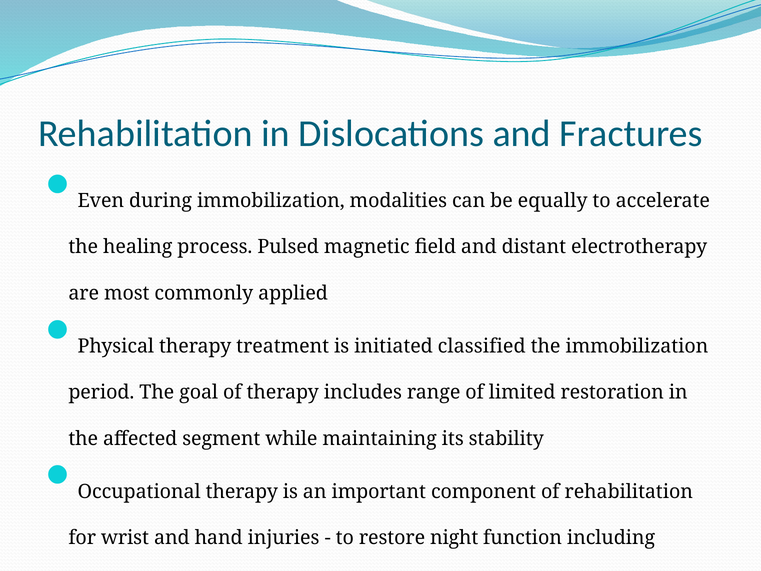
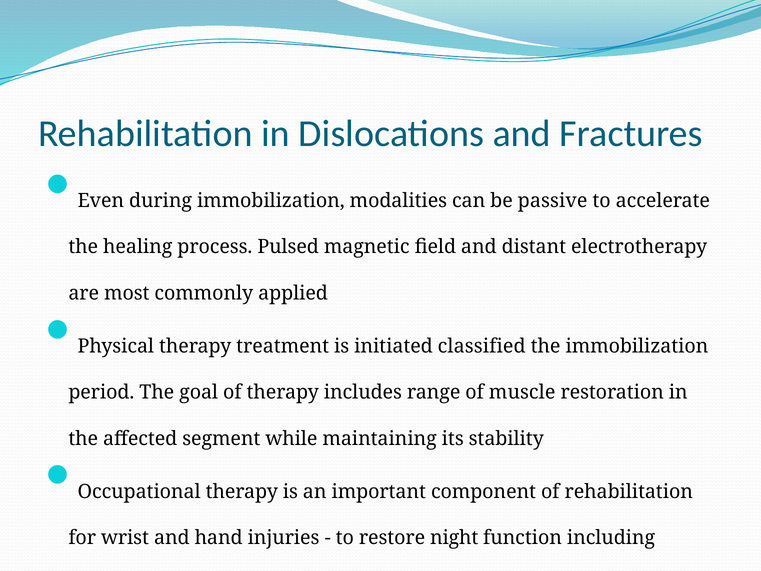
equally: equally -> passive
limited: limited -> muscle
